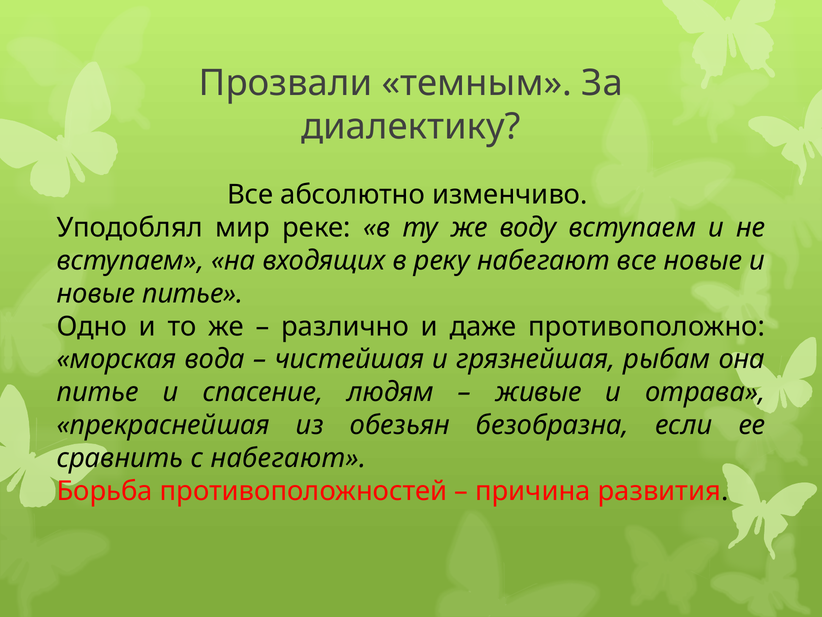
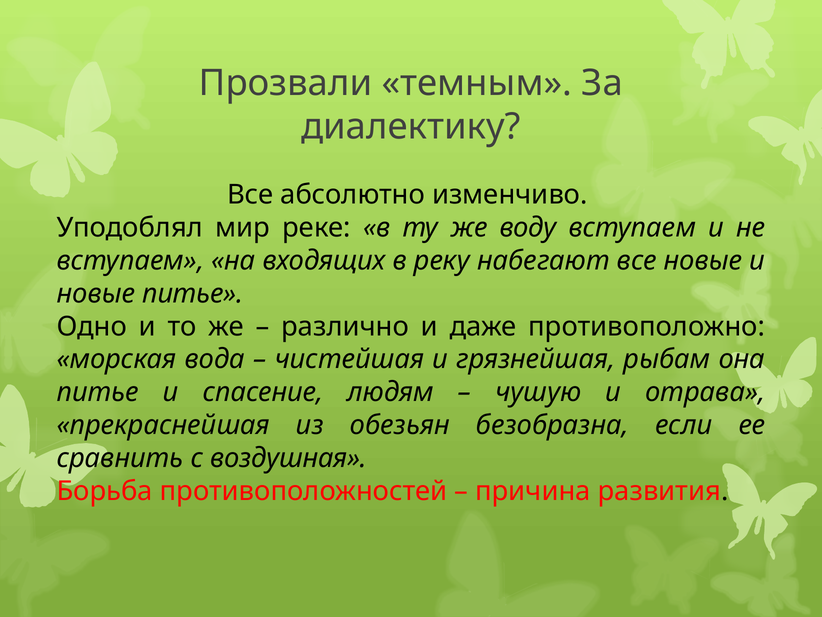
живые: живые -> чушую
с набегают: набегают -> воздушная
